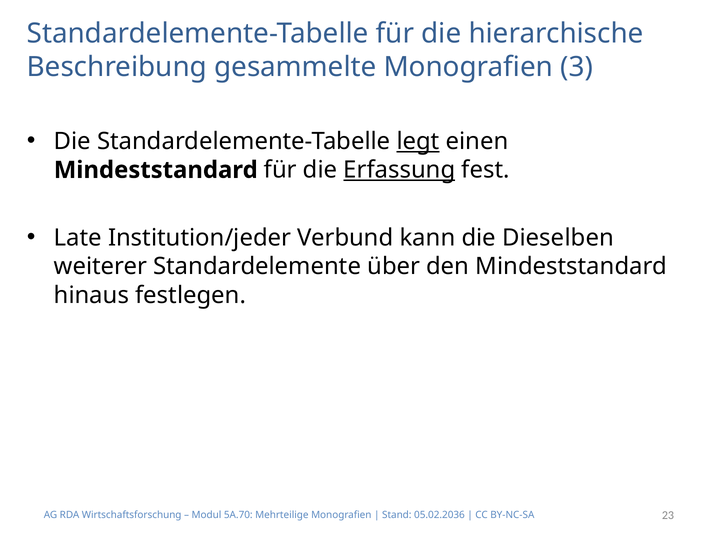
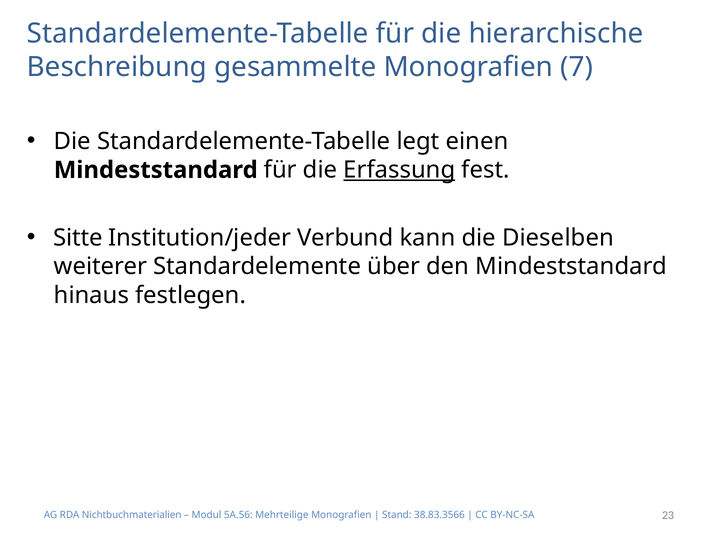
3: 3 -> 7
legt underline: present -> none
Late: Late -> Sitte
Wirtschaftsforschung: Wirtschaftsforschung -> Nichtbuchmaterialien
5A.70: 5A.70 -> 5A.56
05.02.2036: 05.02.2036 -> 38.83.3566
